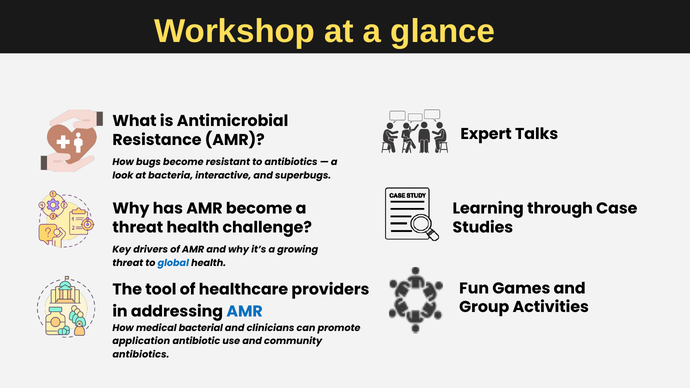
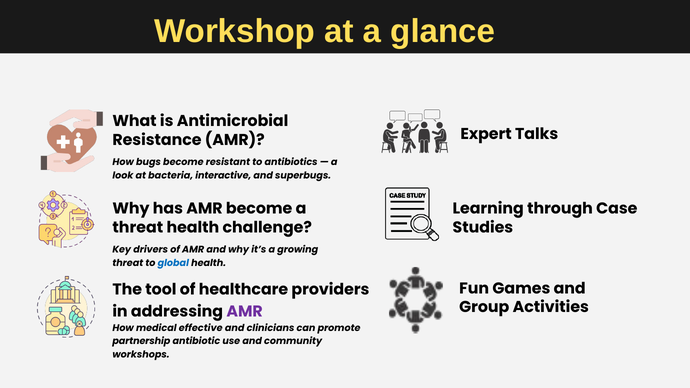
AMR at (245, 312) colour: blue -> purple
bacterial: bacterial -> effective
application: application -> partnership
antibiotics at (141, 355): antibiotics -> workshops
